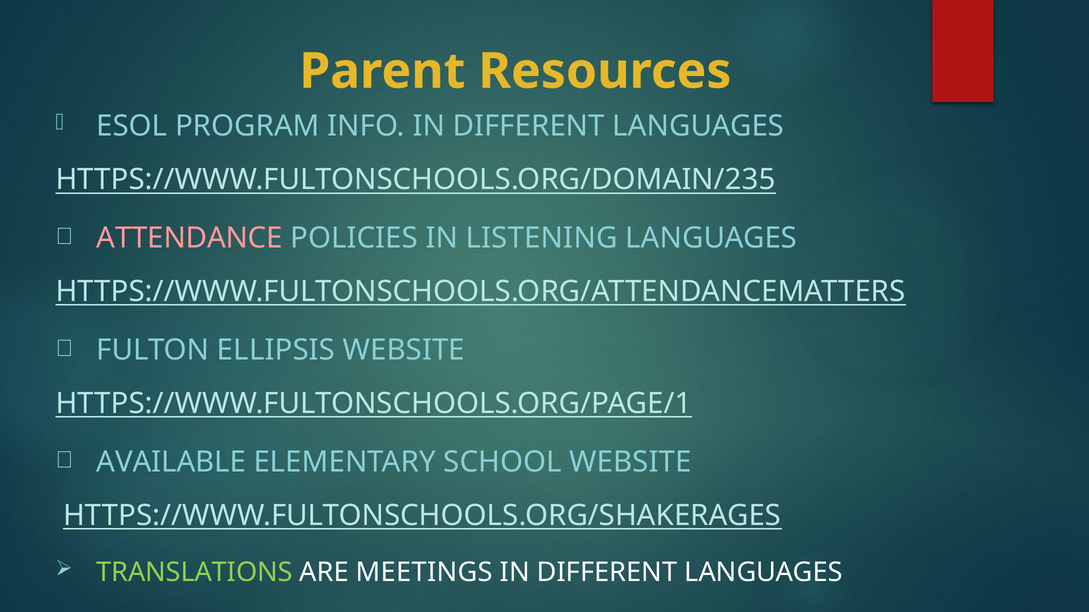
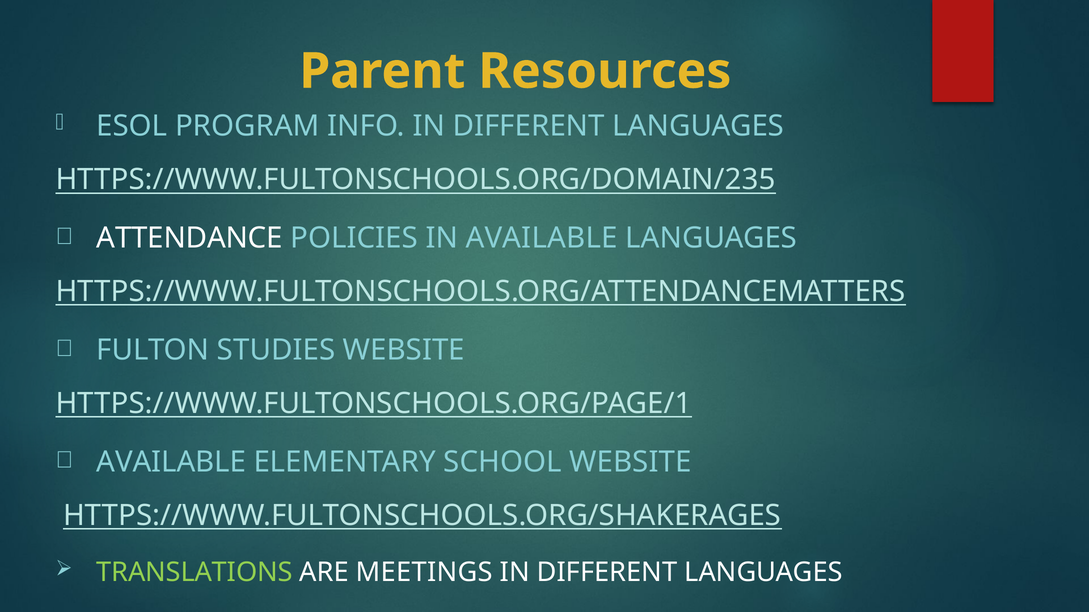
ATTENDANCE colour: pink -> white
IN LISTENING: LISTENING -> AVAILABLE
ELLIPSIS: ELLIPSIS -> STUDIES
